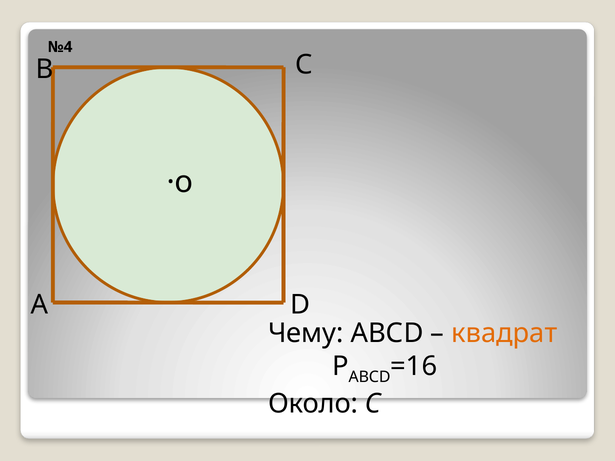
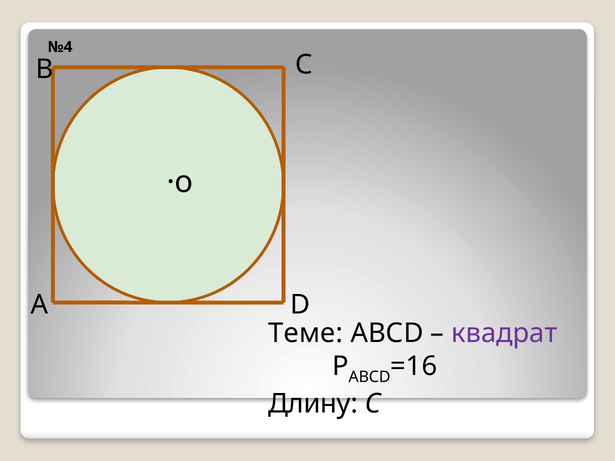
Чему: Чему -> Теме
квадрат colour: orange -> purple
Около: Около -> Длину
